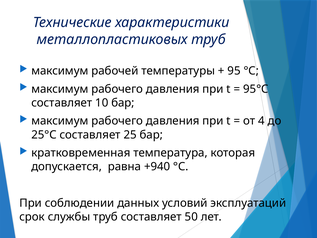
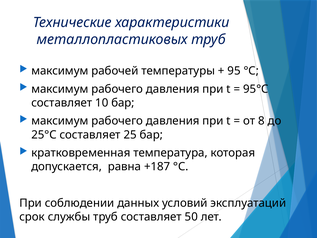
4: 4 -> 8
+940: +940 -> +187
